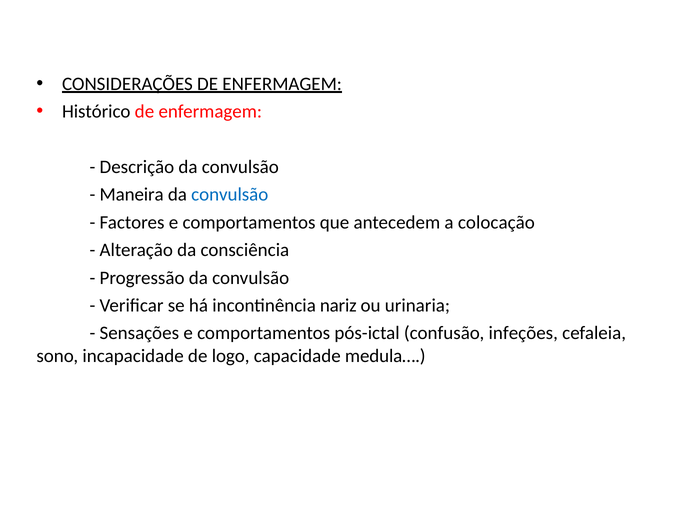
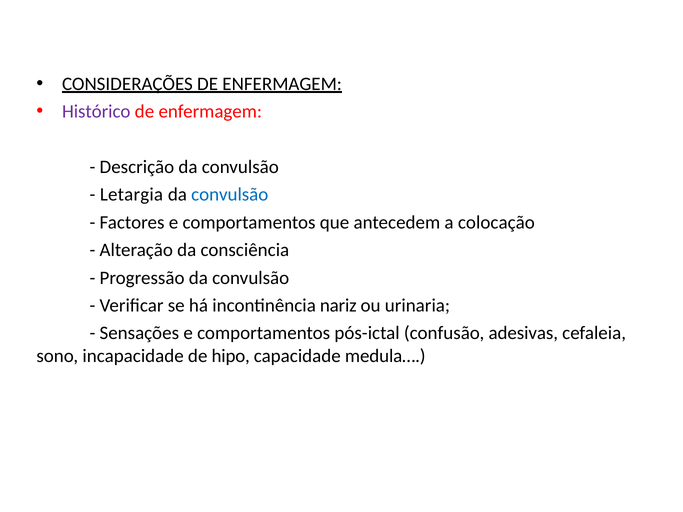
Histórico colour: black -> purple
Maneira: Maneira -> Letargia
infeções: infeções -> adesivas
logo: logo -> hipo
